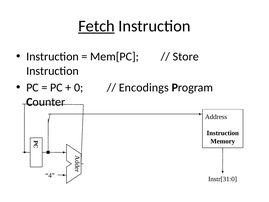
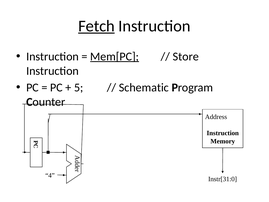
Mem[PC underline: none -> present
0: 0 -> 5
Encodings: Encodings -> Schematic
